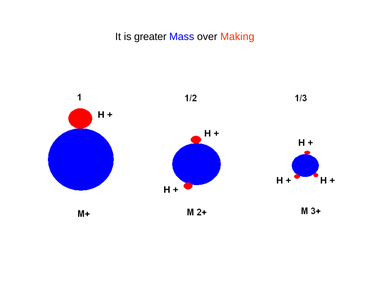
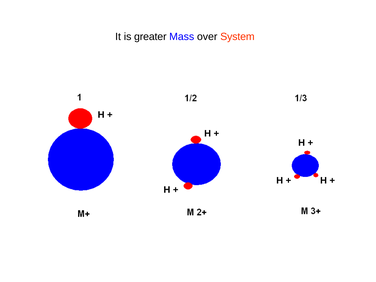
Making: Making -> System
